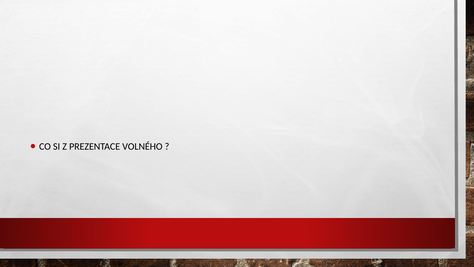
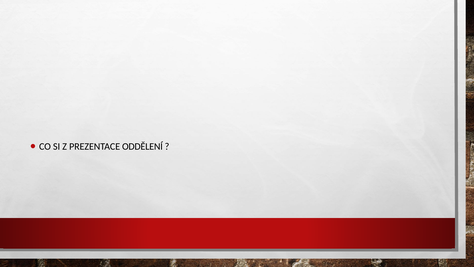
VOLNÉHO: VOLNÉHO -> ODDĚLENÍ
